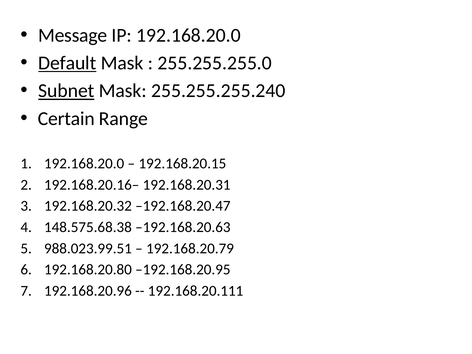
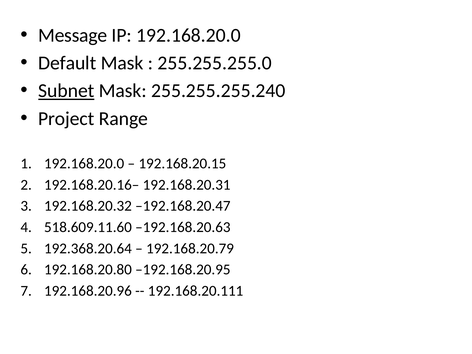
Default underline: present -> none
Certain: Certain -> Project
148.575.68.38: 148.575.68.38 -> 518.609.11.60
988.023.99.51: 988.023.99.51 -> 192.368.20.64
